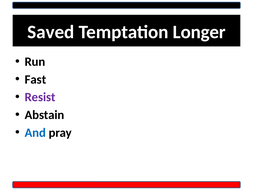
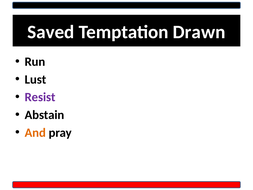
Longer: Longer -> Drawn
Fast: Fast -> Lust
And colour: blue -> orange
